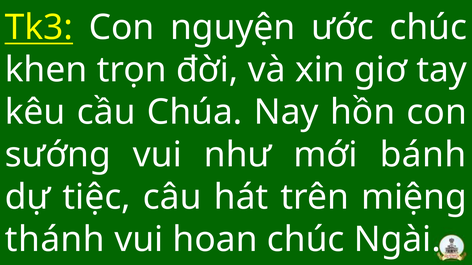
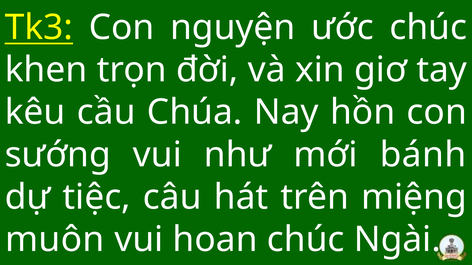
thánh: thánh -> muôn
